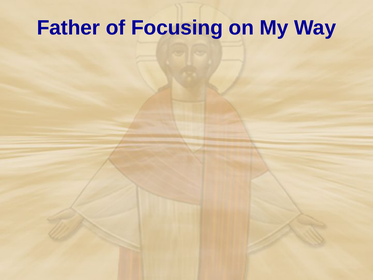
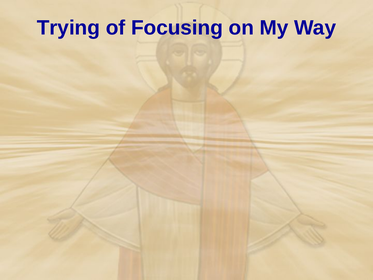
Father: Father -> Trying
